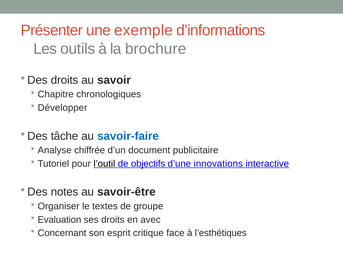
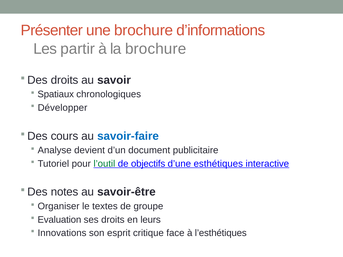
une exemple: exemple -> brochure
outils: outils -> partir
Chapitre: Chapitre -> Spatiaux
tâche: tâche -> cours
chiffrée: chiffrée -> devient
l’outil colour: black -> green
innovations: innovations -> esthétiques
avec: avec -> leurs
Concernant: Concernant -> Innovations
